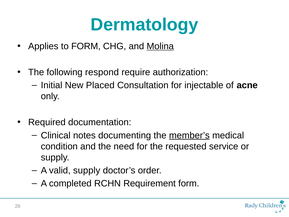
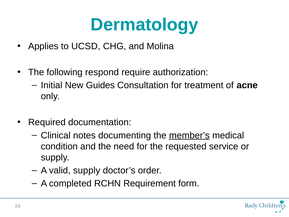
to FORM: FORM -> UCSD
Molina underline: present -> none
Placed: Placed -> Guides
injectable: injectable -> treatment
